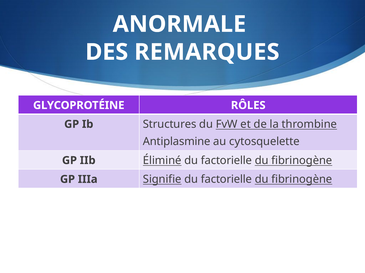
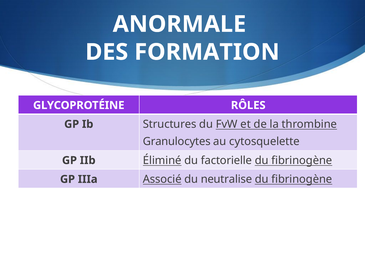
REMARQUES: REMARQUES -> FORMATION
Antiplasmine: Antiplasmine -> Granulocytes
Signifie: Signifie -> Associé
factorielle at (226, 180): factorielle -> neutralise
